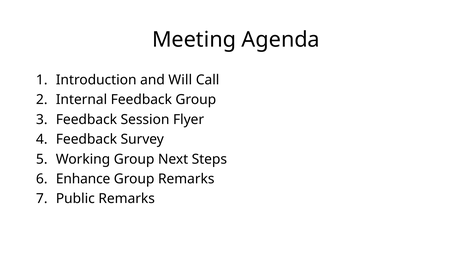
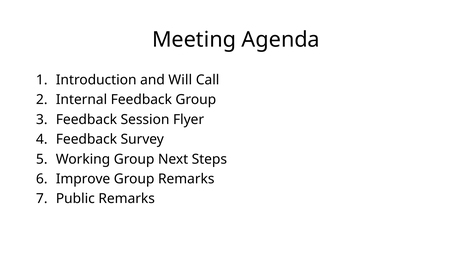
Enhance: Enhance -> Improve
